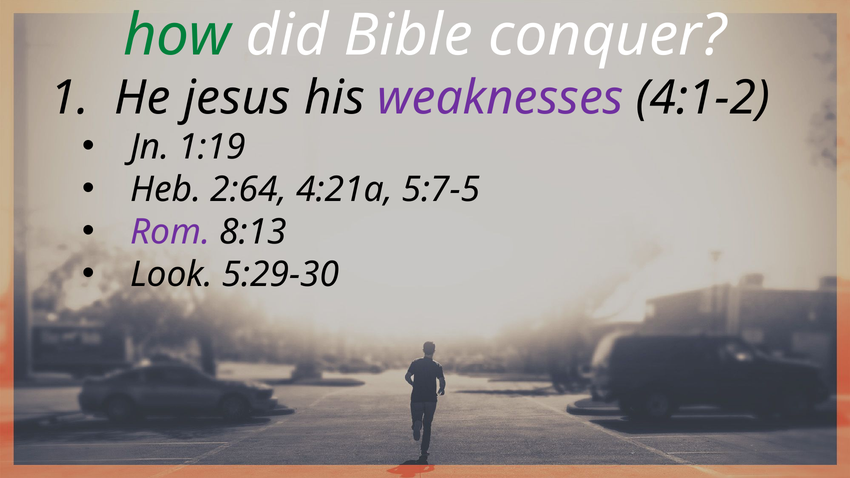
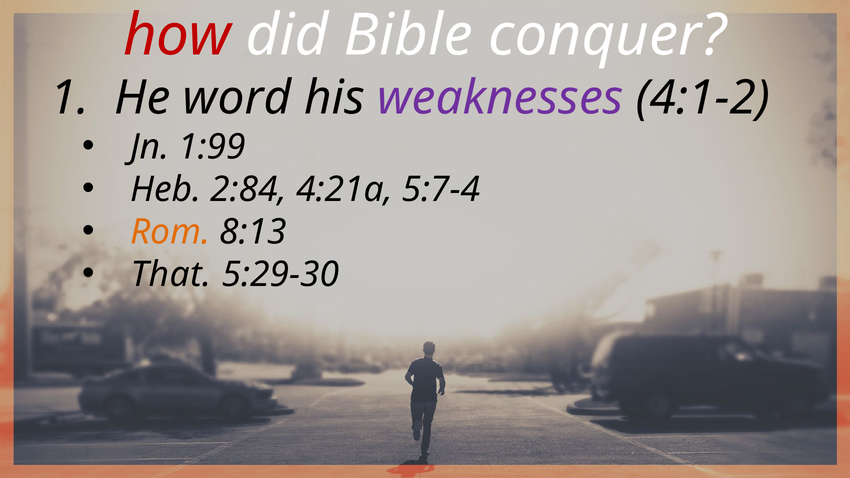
how colour: green -> red
jesus: jesus -> word
1:19: 1:19 -> 1:99
2:64: 2:64 -> 2:84
5:7-5: 5:7-5 -> 5:7-4
Rom colour: purple -> orange
Look: Look -> That
